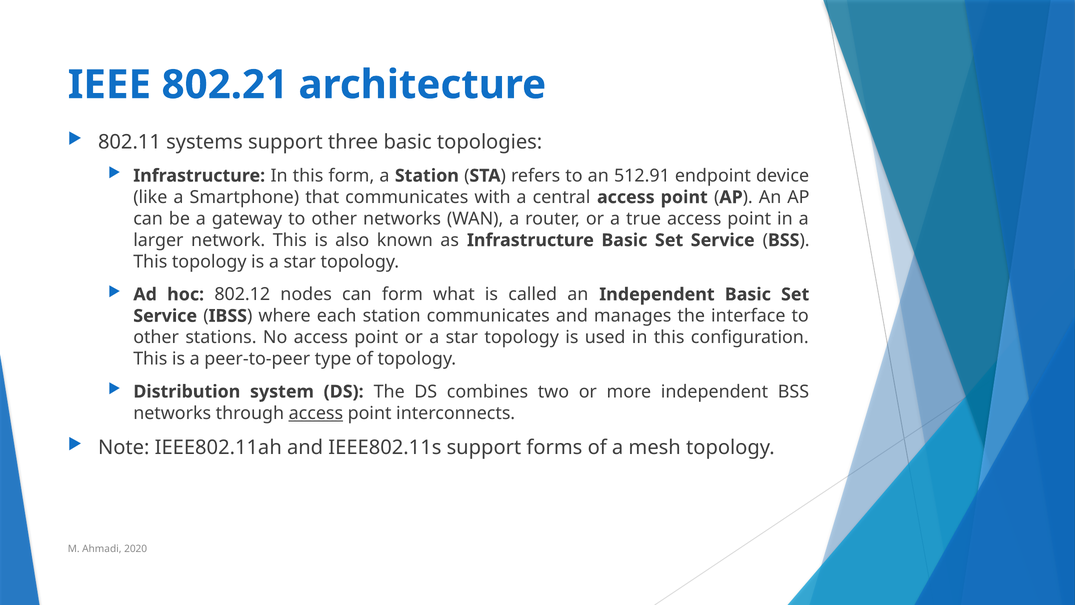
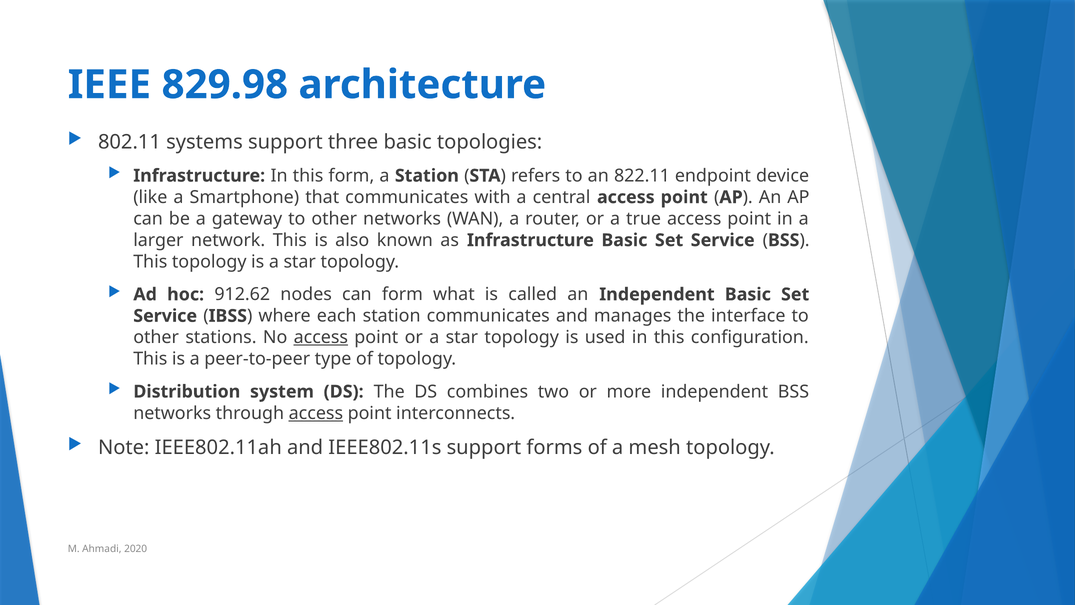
802.21: 802.21 -> 829.98
512.91: 512.91 -> 822.11
802.12: 802.12 -> 912.62
access at (321, 337) underline: none -> present
